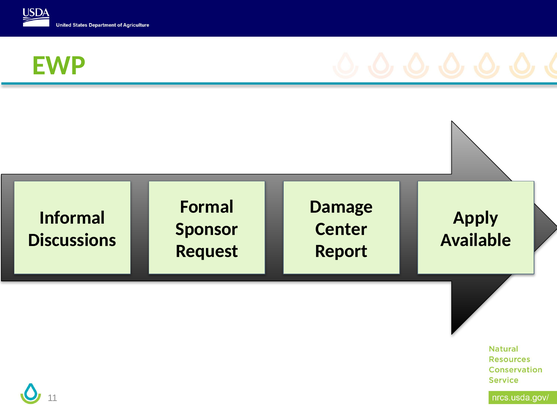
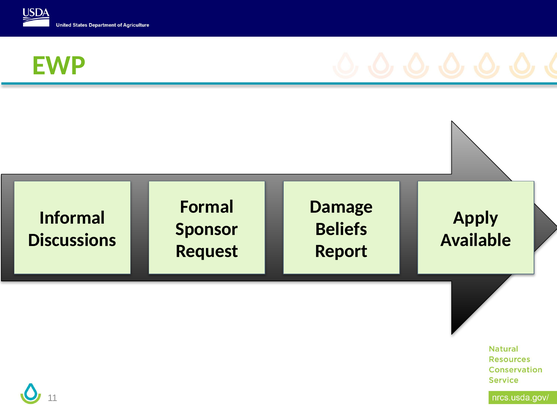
Center: Center -> Beliefs
